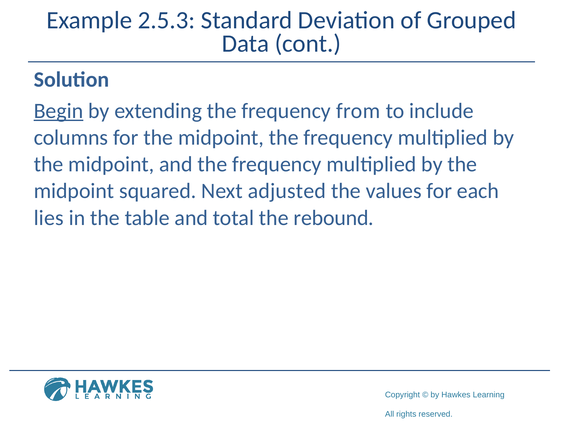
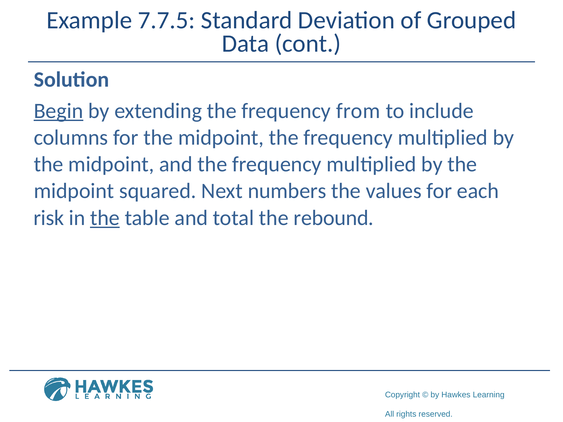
2.5.3: 2.5.3 -> 7.7.5
adjusted: adjusted -> numbers
lies: lies -> risk
the at (105, 218) underline: none -> present
